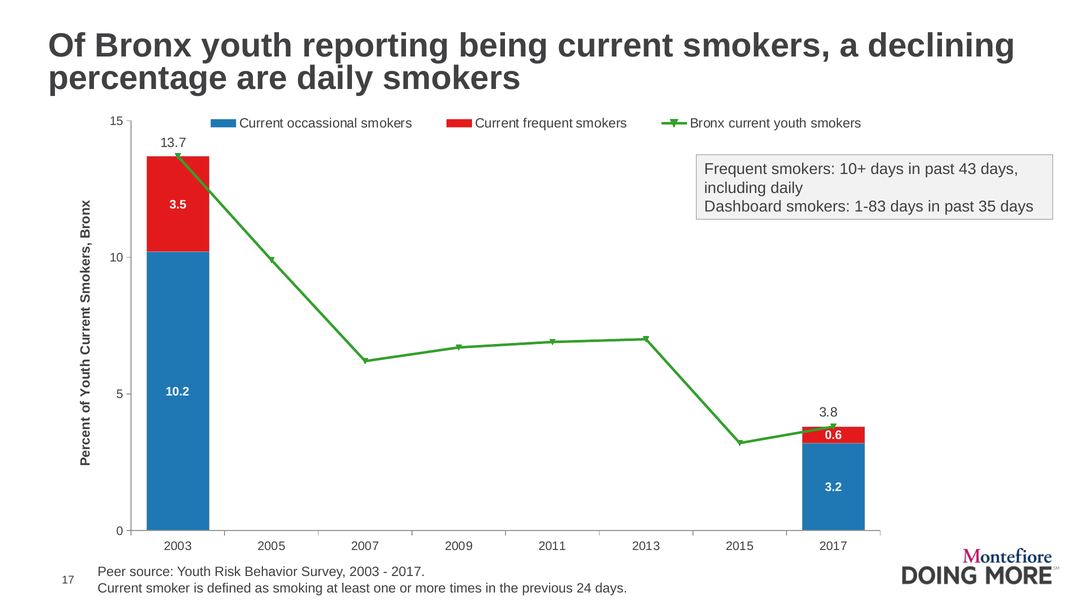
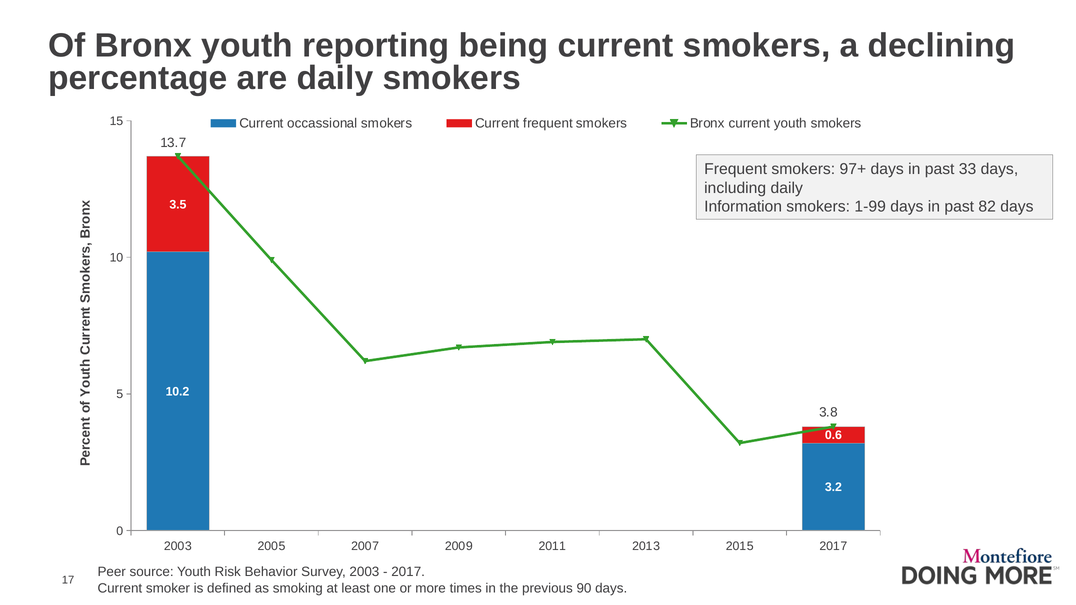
10+: 10+ -> 97+
43: 43 -> 33
Dashboard: Dashboard -> Information
1-83: 1-83 -> 1-99
35: 35 -> 82
24: 24 -> 90
